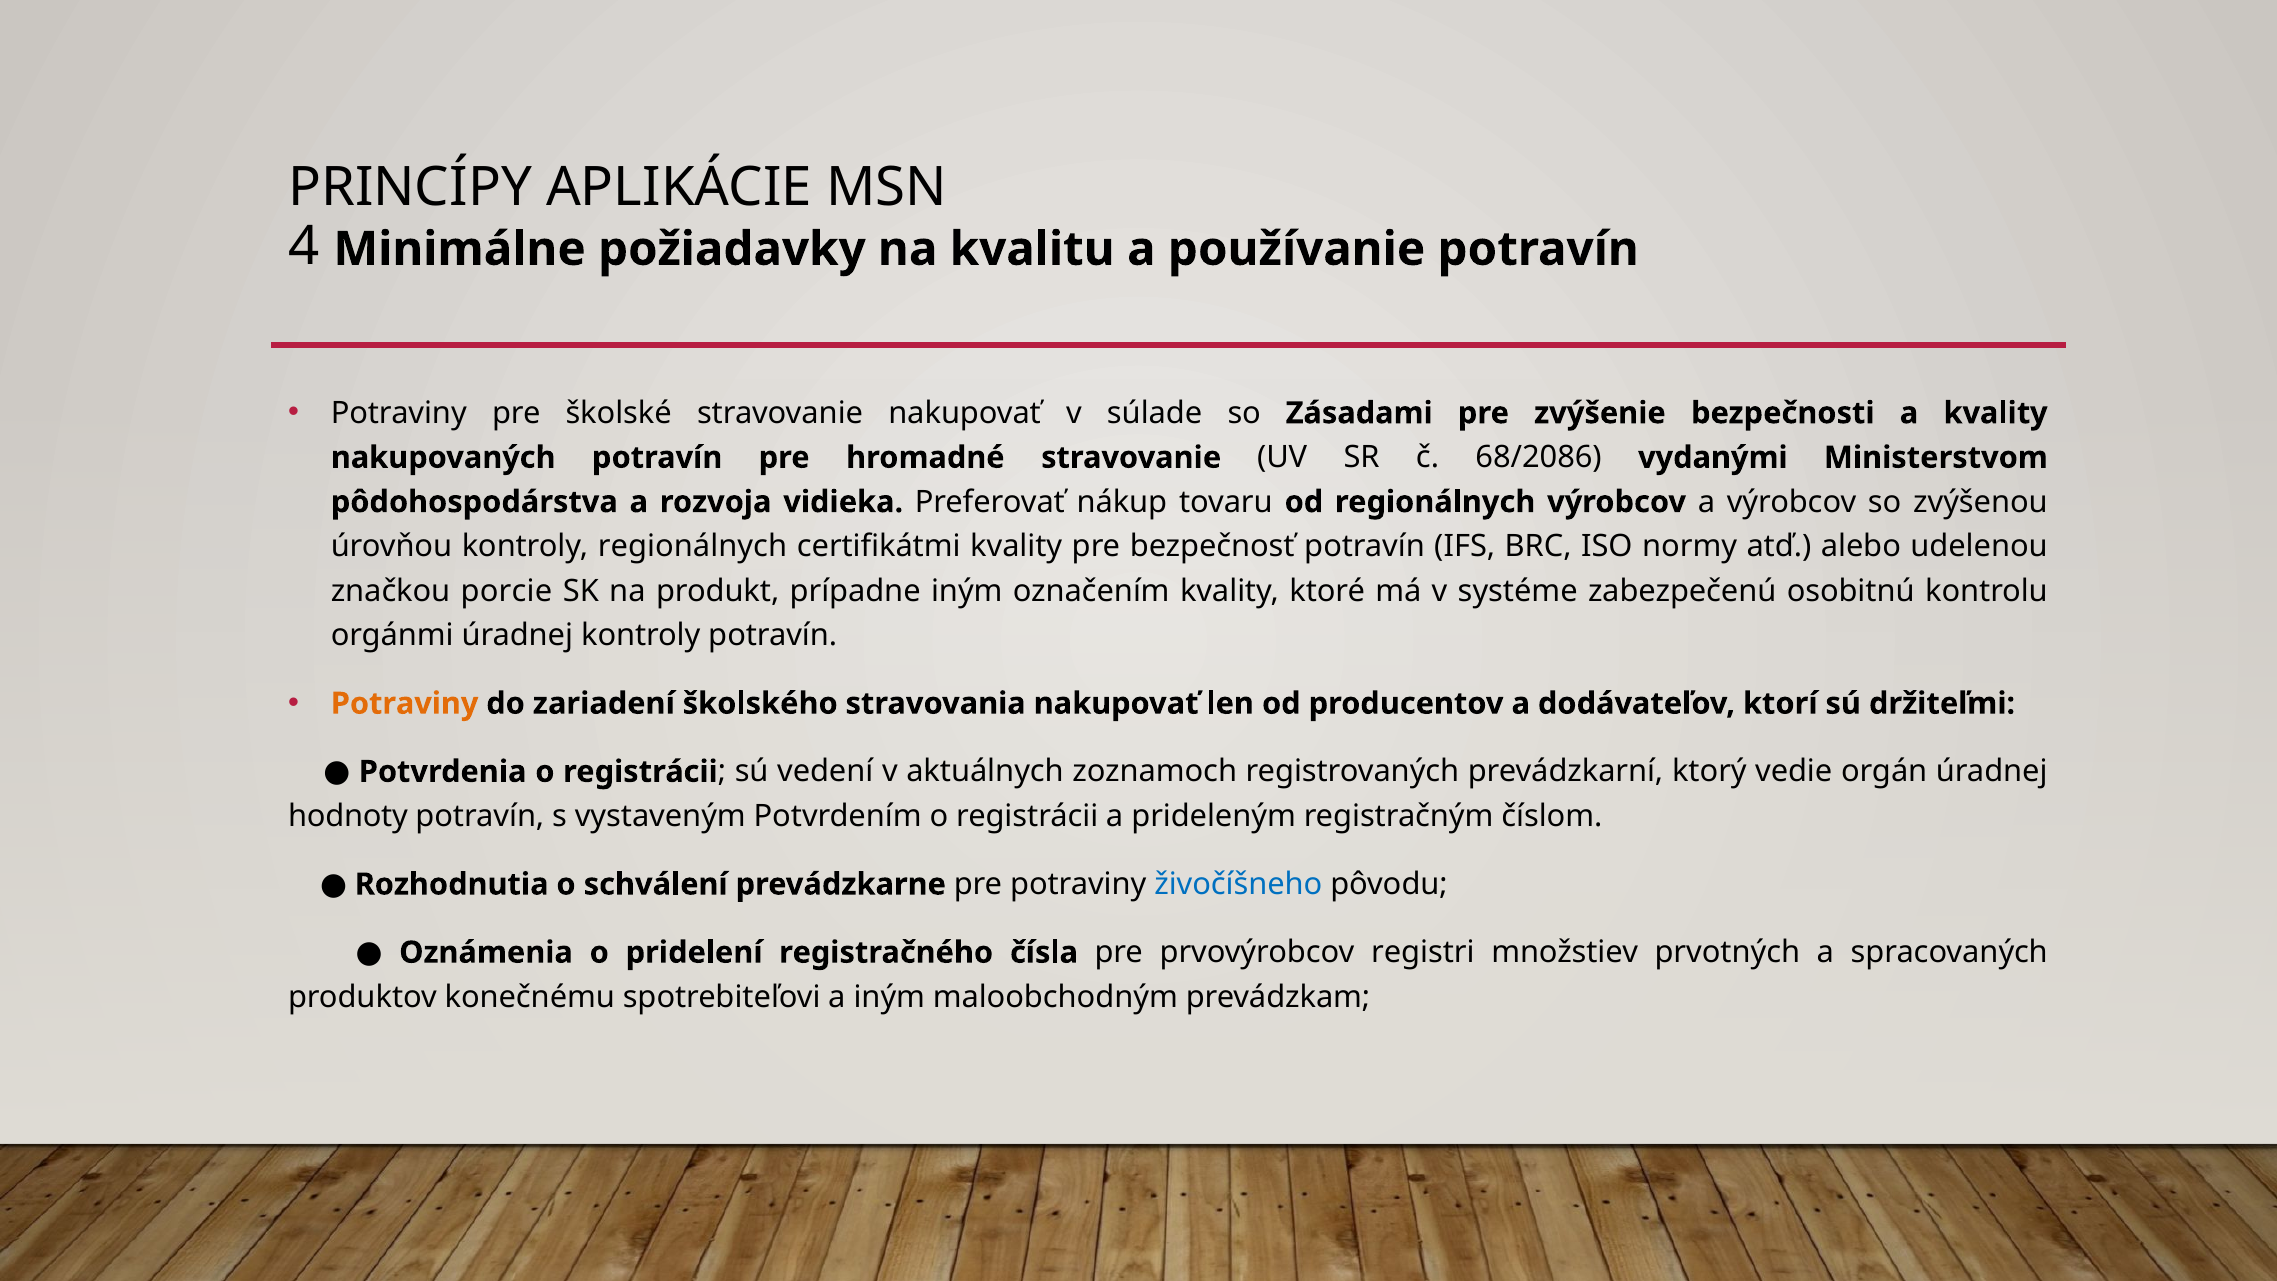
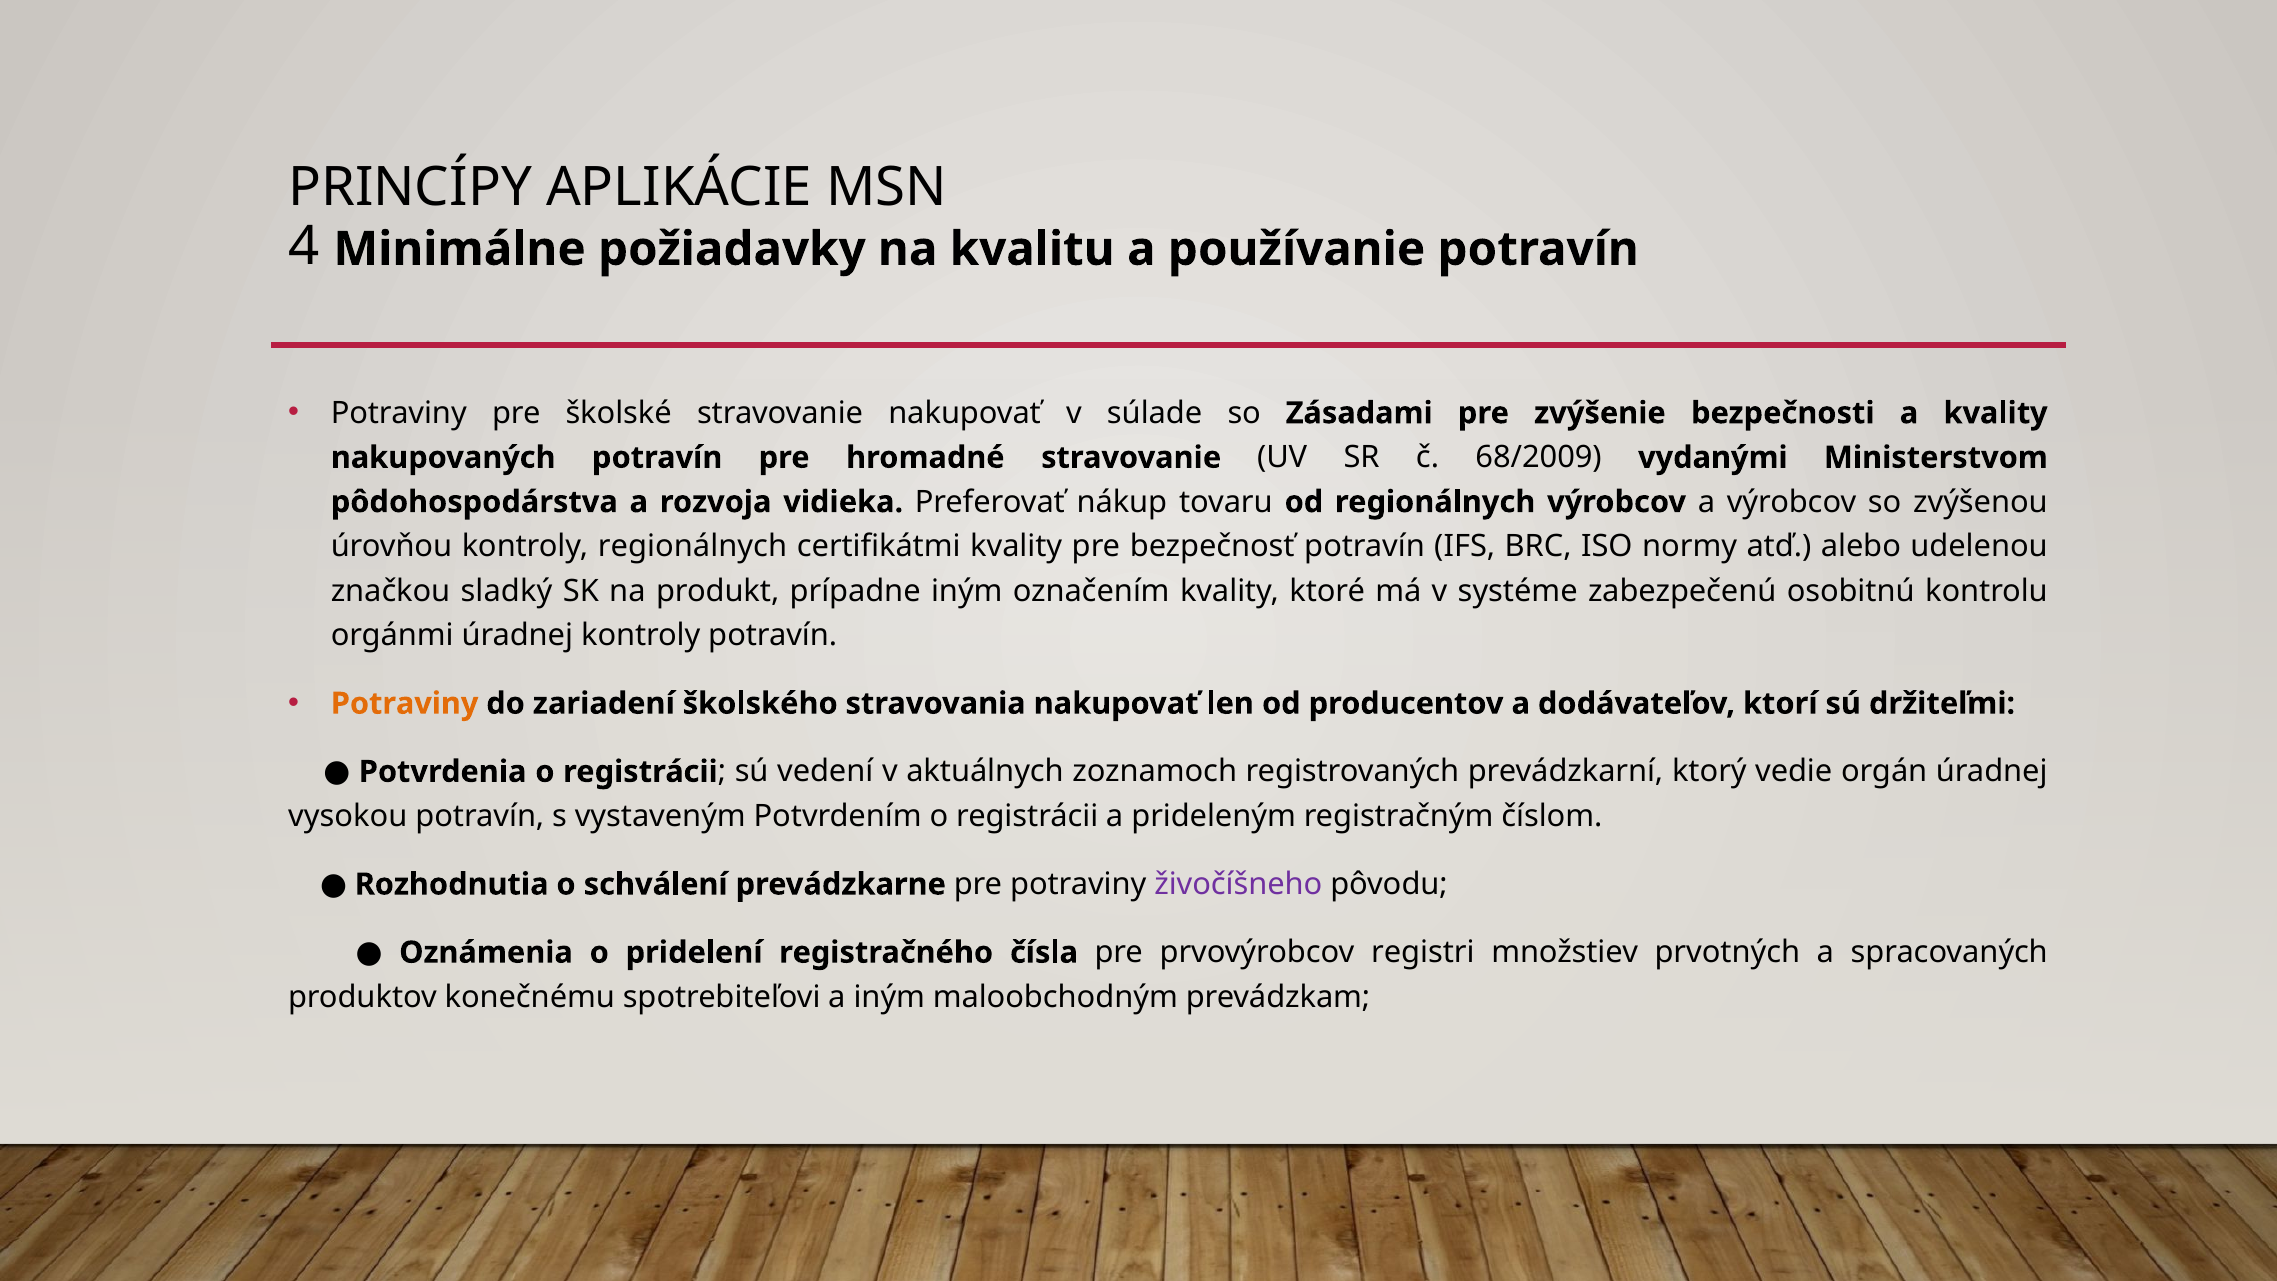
68/2086: 68/2086 -> 68/2009
porcie: porcie -> sladký
hodnoty: hodnoty -> vysokou
živočíšneho colour: blue -> purple
